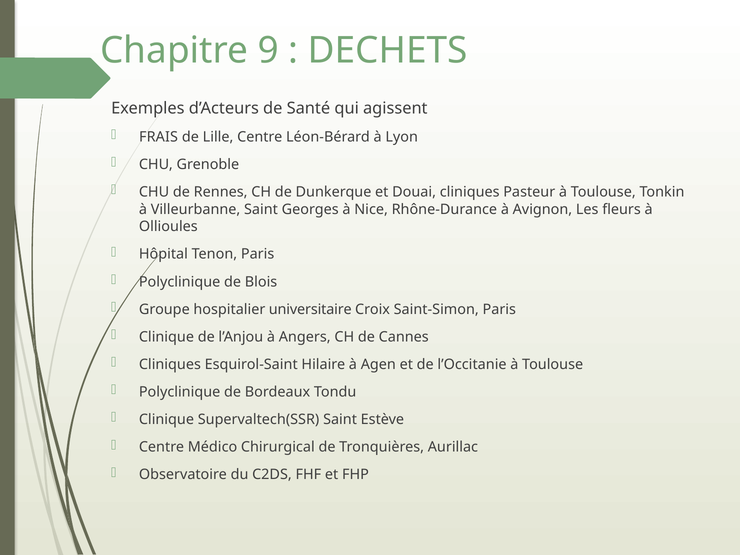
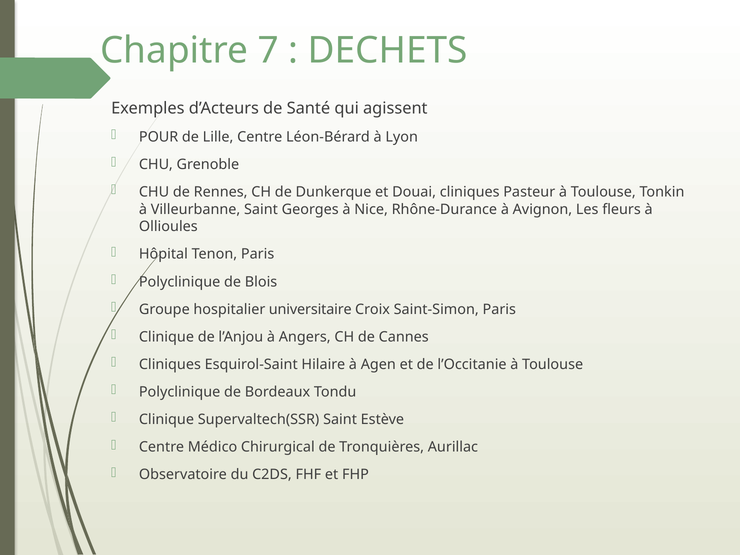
9: 9 -> 7
FRAIS: FRAIS -> POUR
